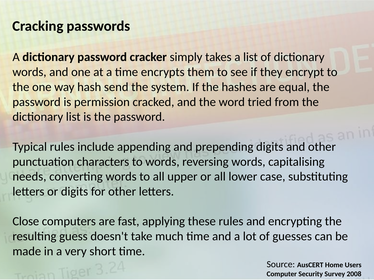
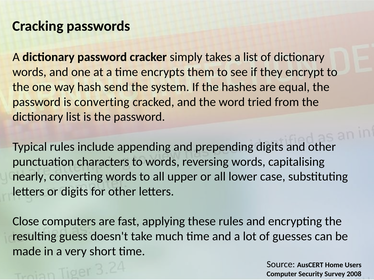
is permission: permission -> converting
needs: needs -> nearly
